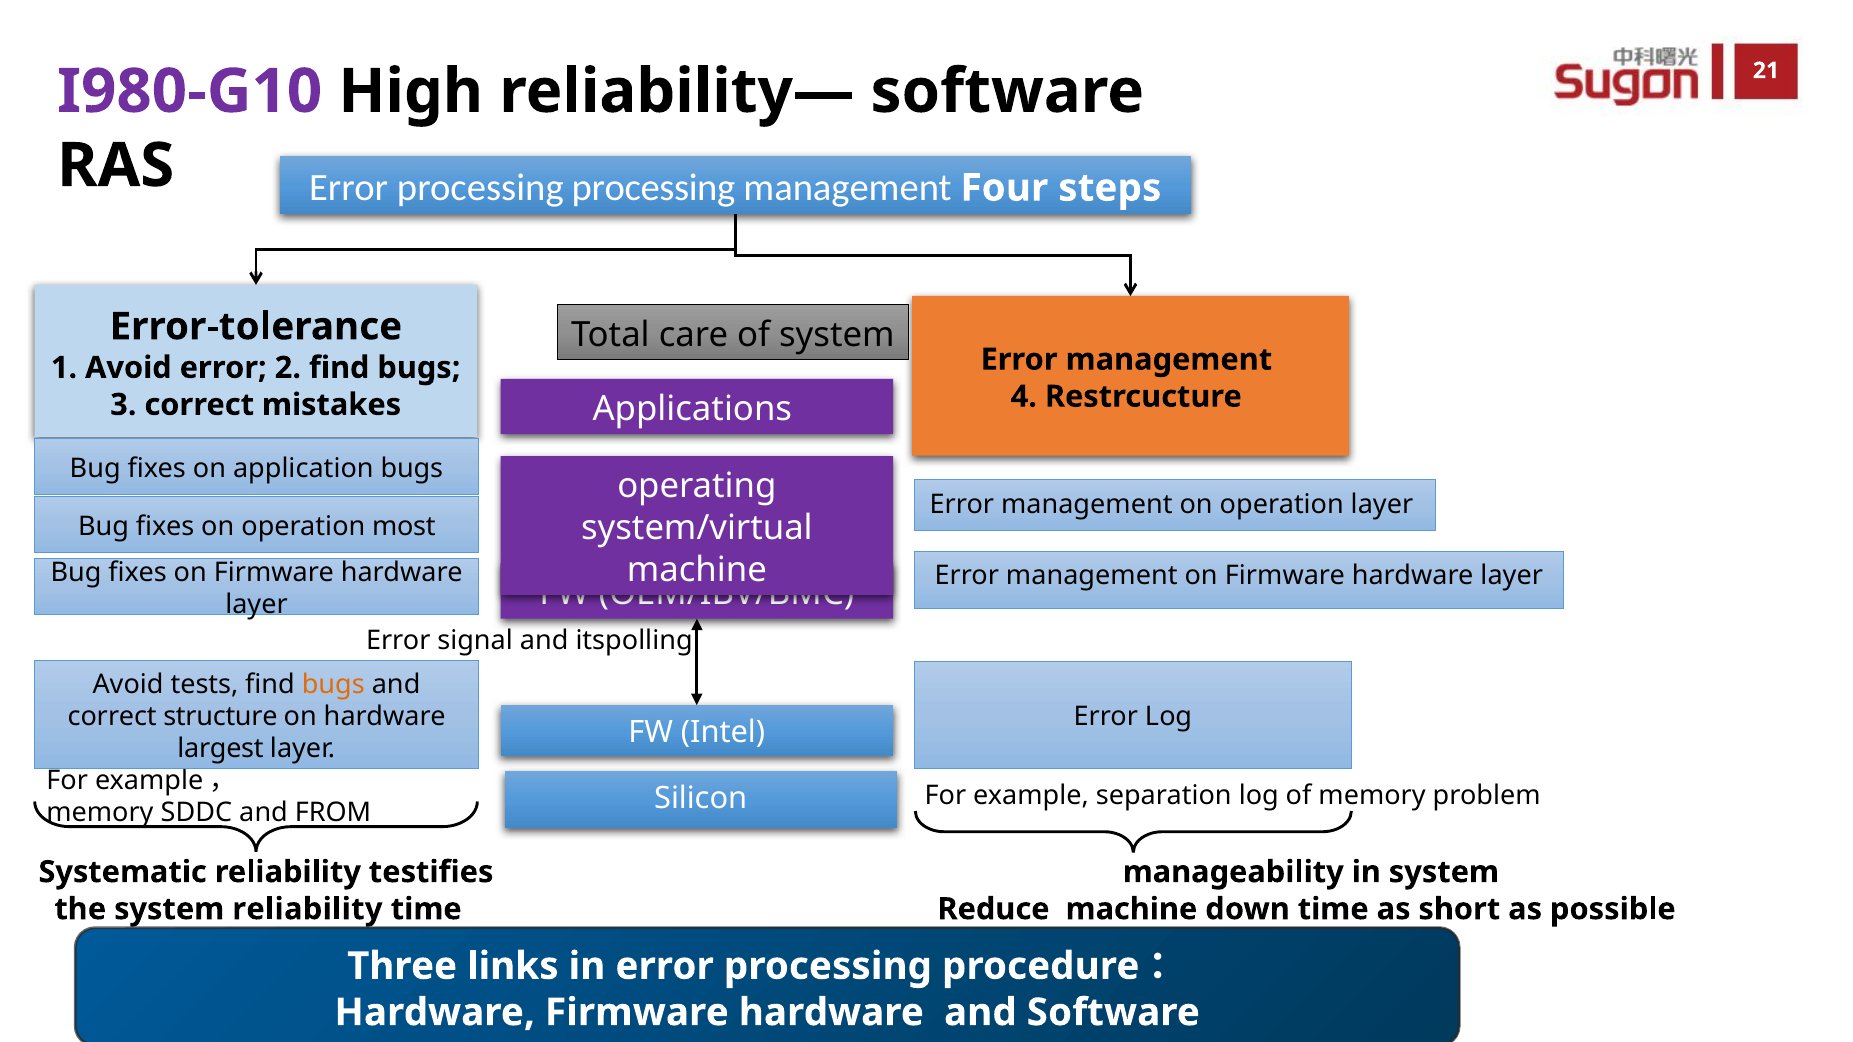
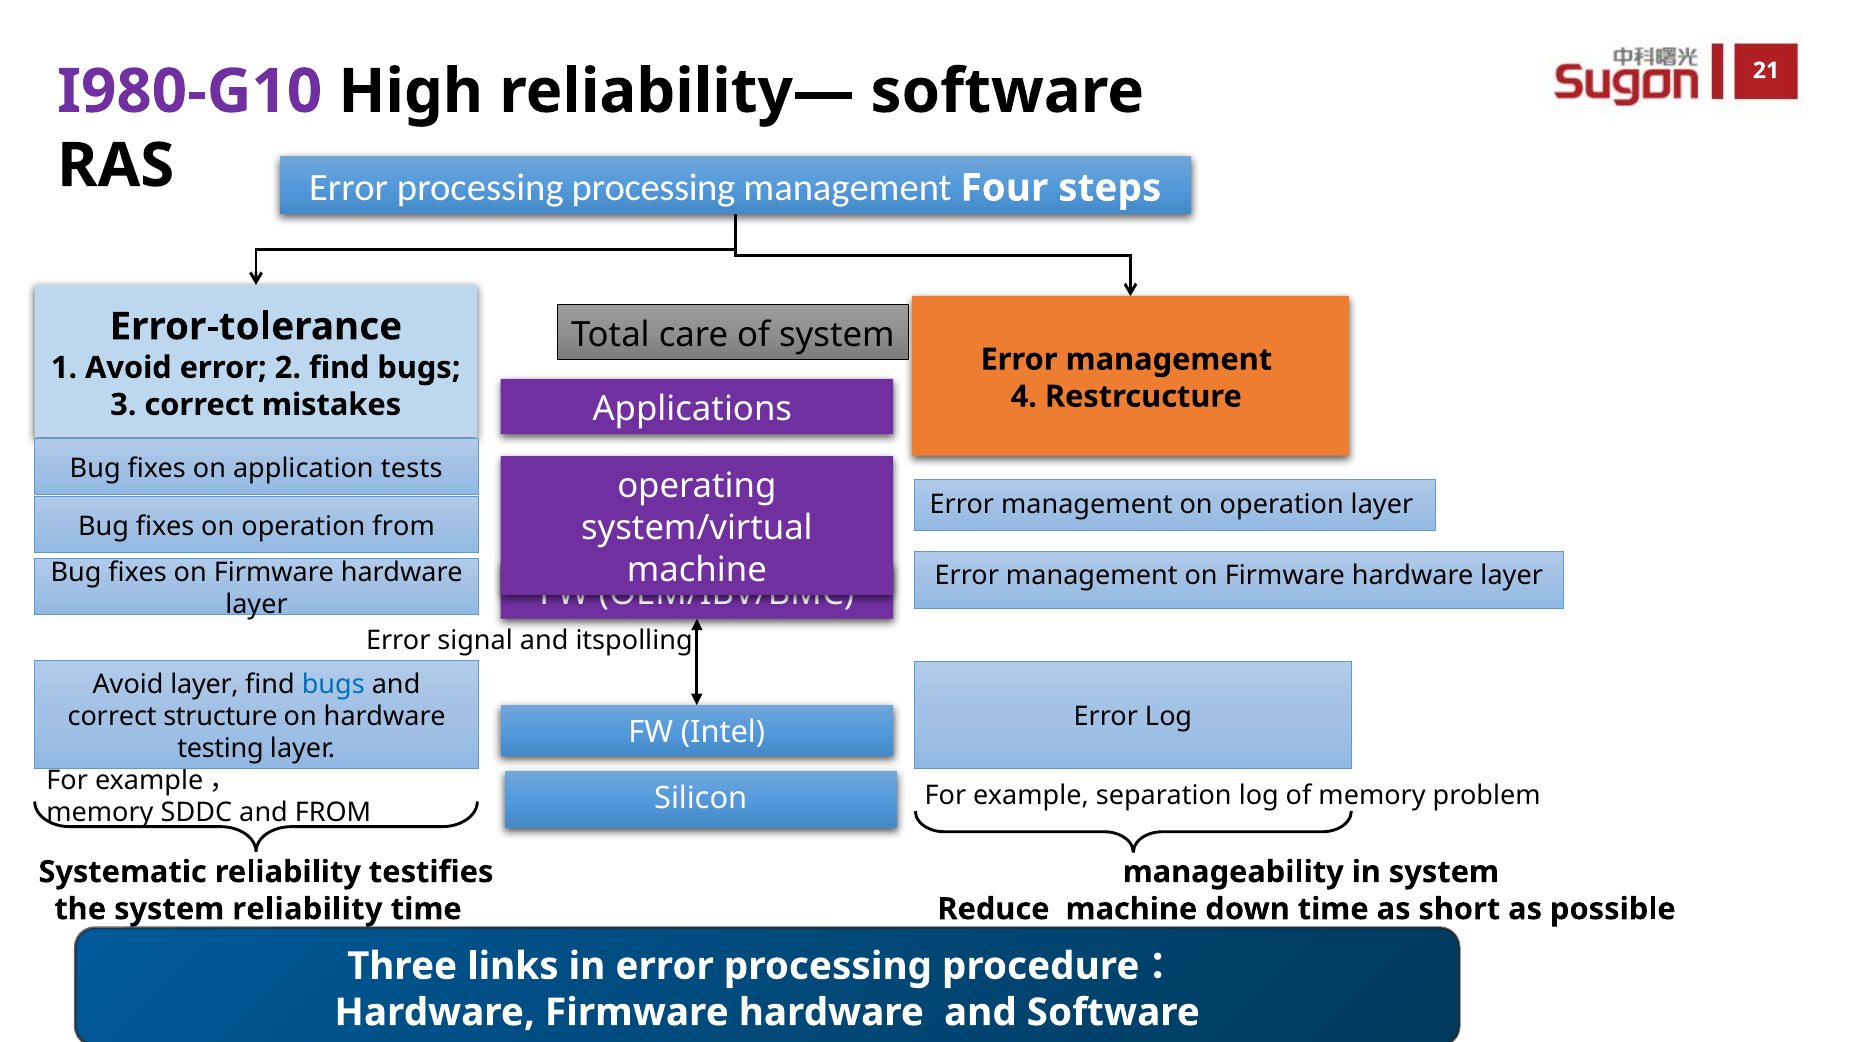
application bugs: bugs -> tests
operation most: most -> from
Avoid tests: tests -> layer
bugs at (333, 684) colour: orange -> blue
largest: largest -> testing
